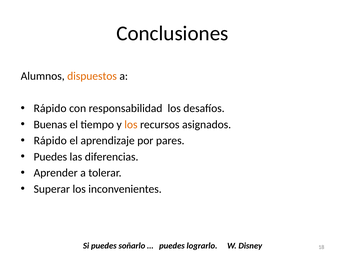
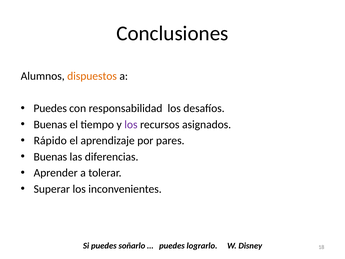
Rápido at (50, 108): Rápido -> Puedes
los at (131, 124) colour: orange -> purple
Puedes at (50, 157): Puedes -> Buenas
